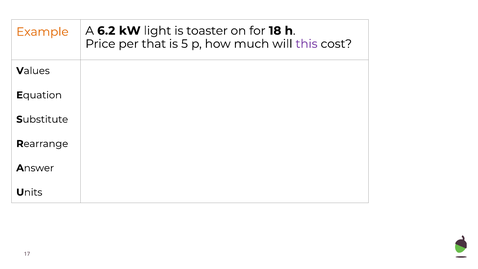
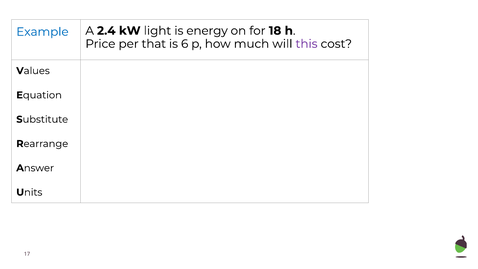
Example colour: orange -> blue
6.2: 6.2 -> 2.4
toaster: toaster -> energy
5: 5 -> 6
